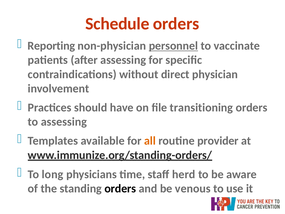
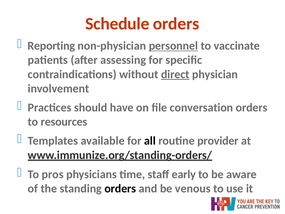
direct underline: none -> present
transitioning: transitioning -> conversation
to assessing: assessing -> resources
all colour: orange -> black
long: long -> pros
herd: herd -> early
